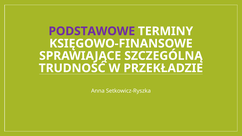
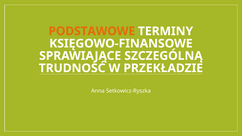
PODSTAWOWE colour: purple -> orange
